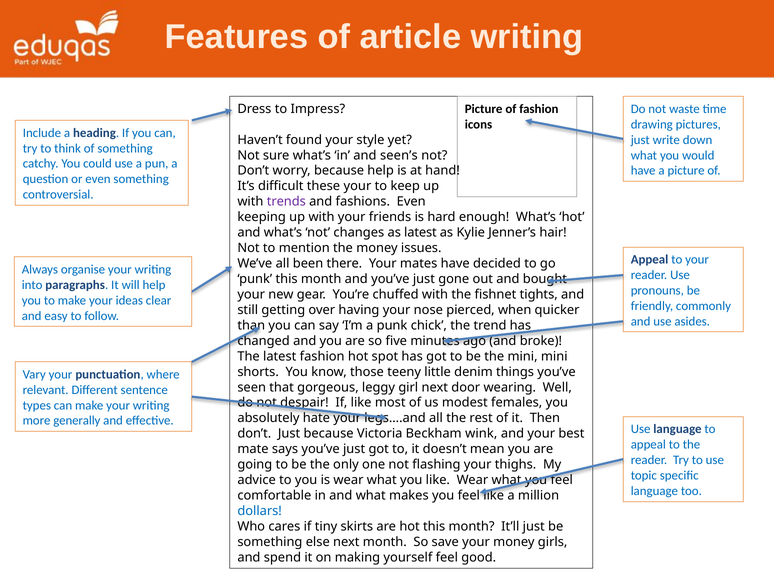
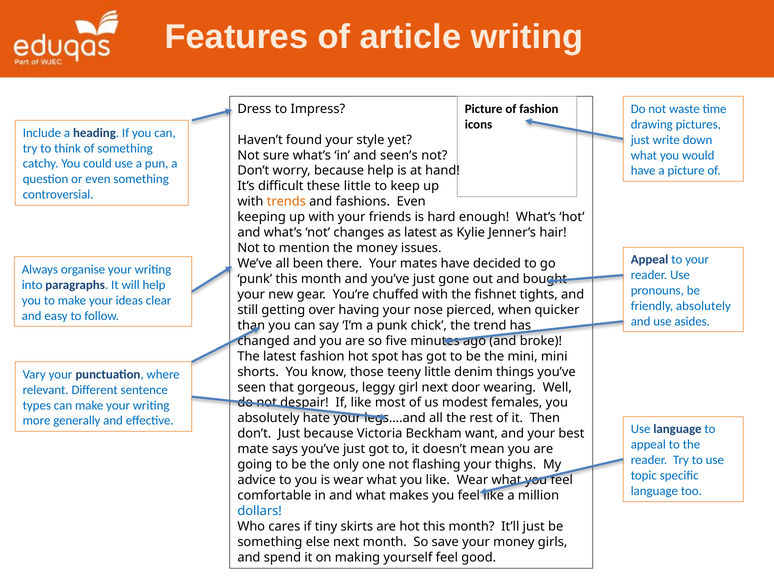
these your: your -> little
trends colour: purple -> orange
friendly commonly: commonly -> absolutely
wink: wink -> want
